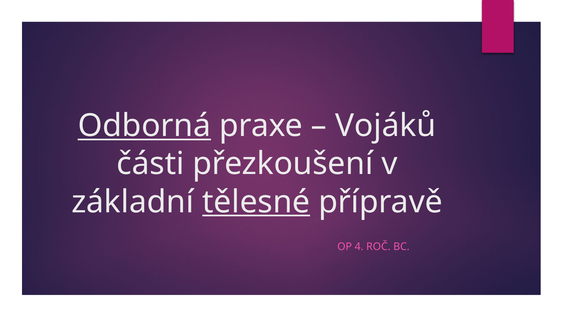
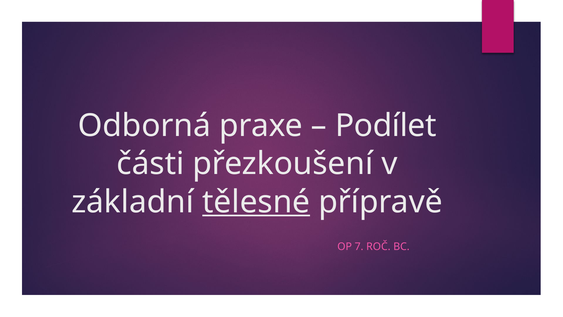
Odborná underline: present -> none
Vojáků: Vojáků -> Podílet
4: 4 -> 7
